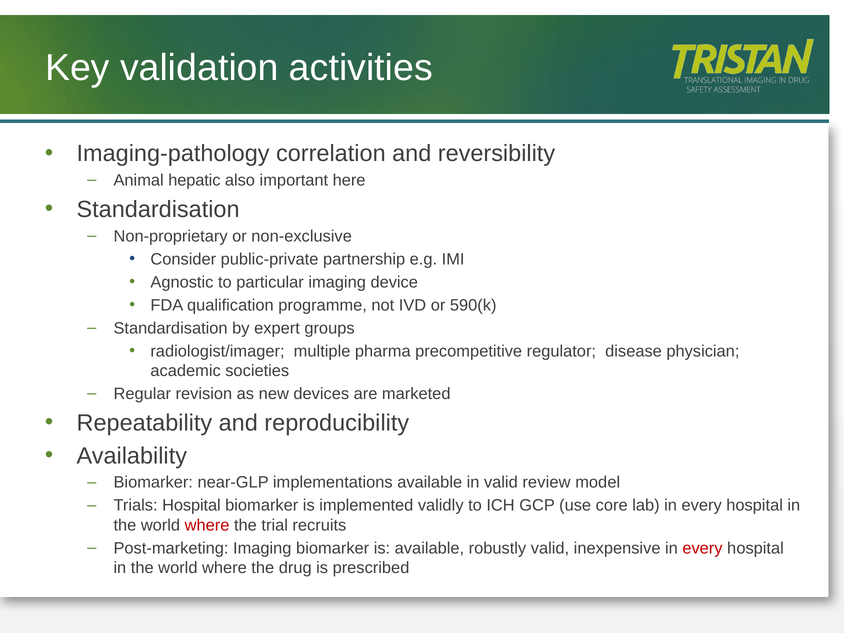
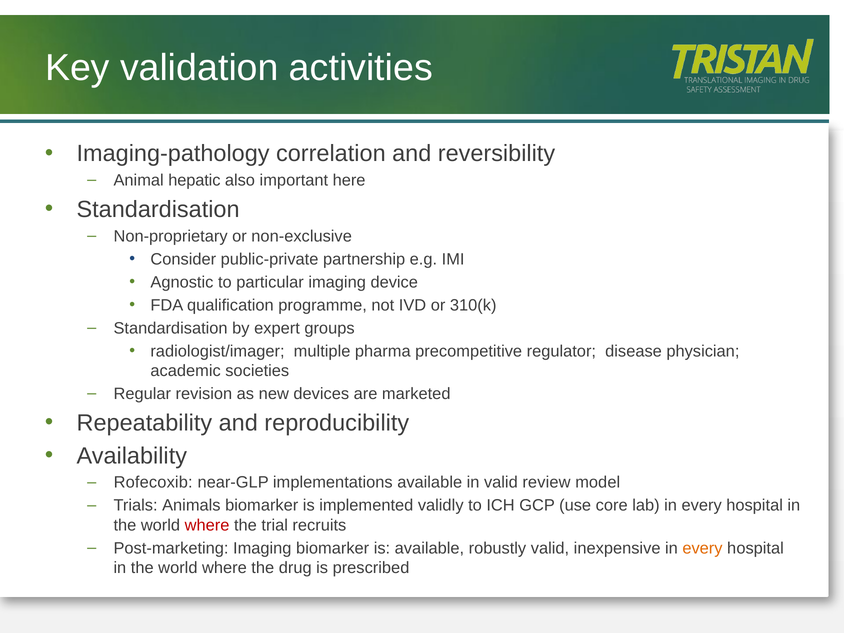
590(k: 590(k -> 310(k
Biomarker at (153, 483): Biomarker -> Rofecoxib
Trials Hospital: Hospital -> Animals
every at (702, 548) colour: red -> orange
